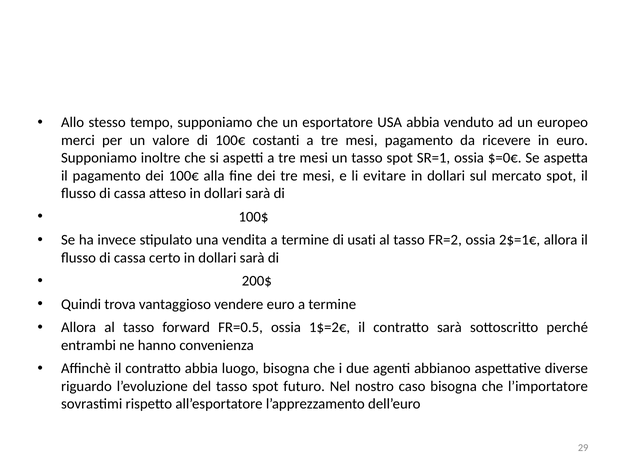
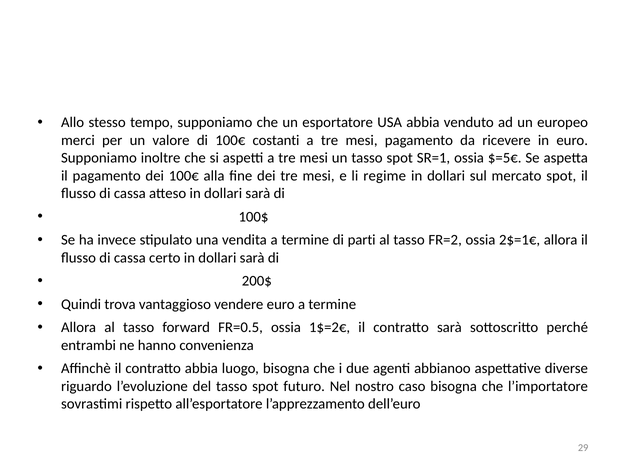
$=0€: $=0€ -> $=5€
evitare: evitare -> regime
usati: usati -> parti
